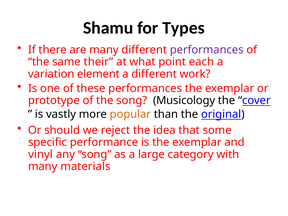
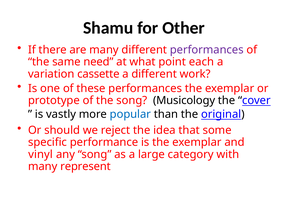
Types: Types -> Other
their: their -> need
element: element -> cassette
popular colour: orange -> blue
materials: materials -> represent
